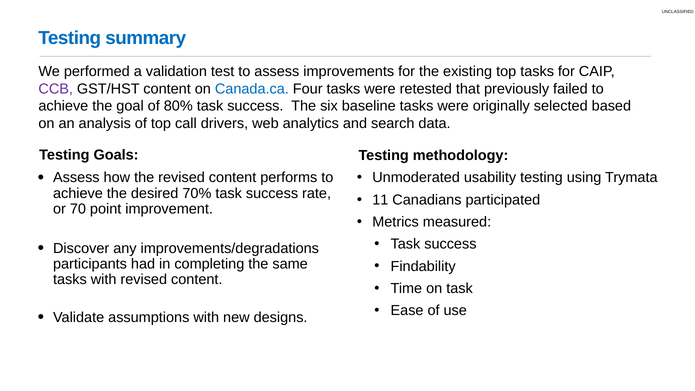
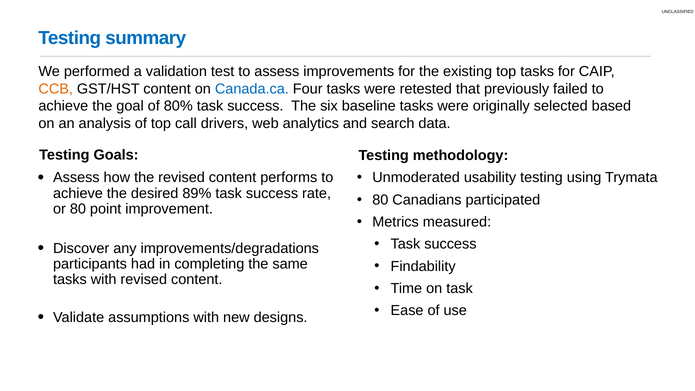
CCB colour: purple -> orange
70%: 70% -> 89%
11 at (380, 200): 11 -> 80
or 70: 70 -> 80
